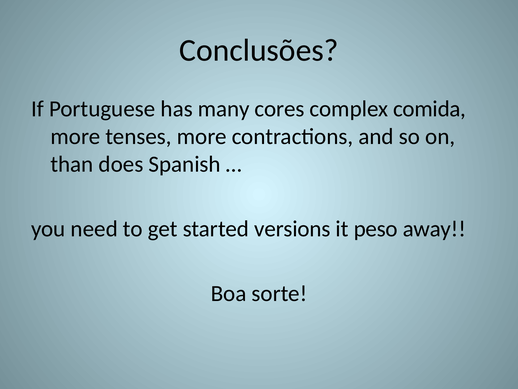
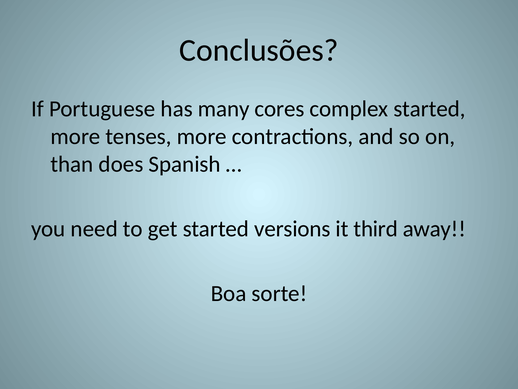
complex comida: comida -> started
peso: peso -> third
